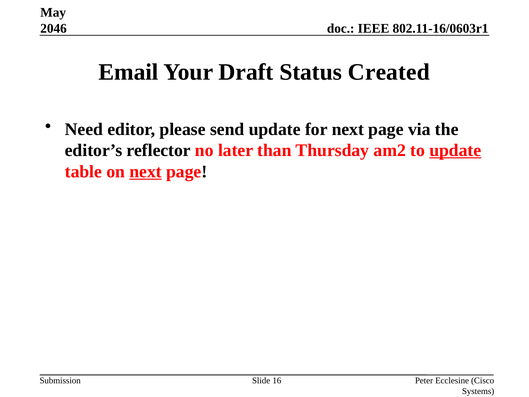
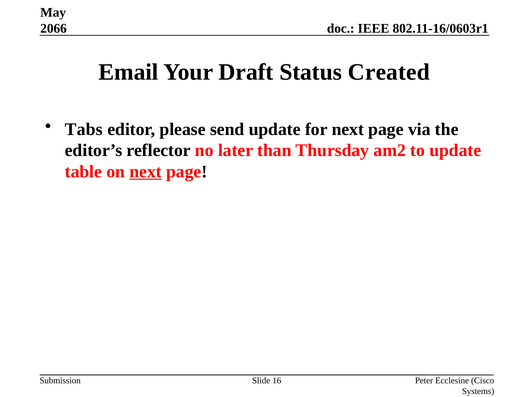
2046: 2046 -> 2066
Need: Need -> Tabs
update at (455, 150) underline: present -> none
